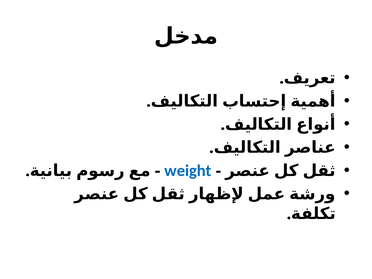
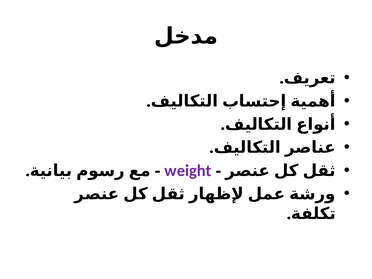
weight colour: blue -> purple
